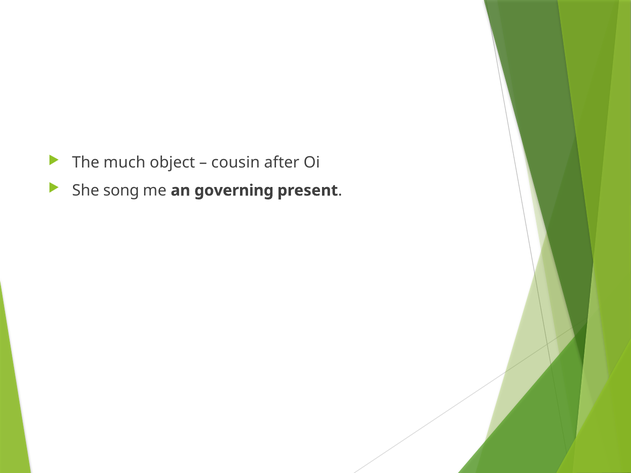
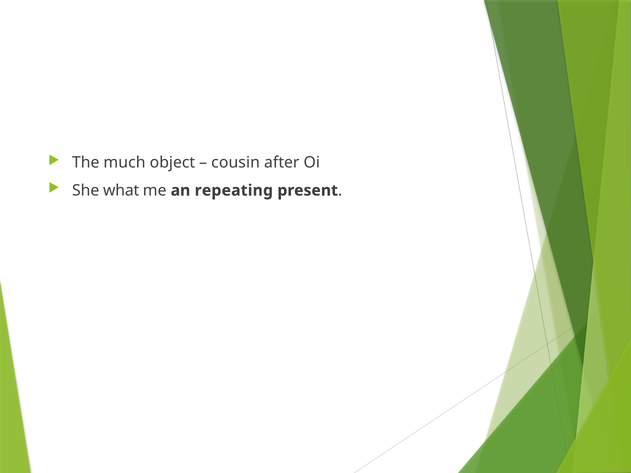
song: song -> what
governing: governing -> repeating
